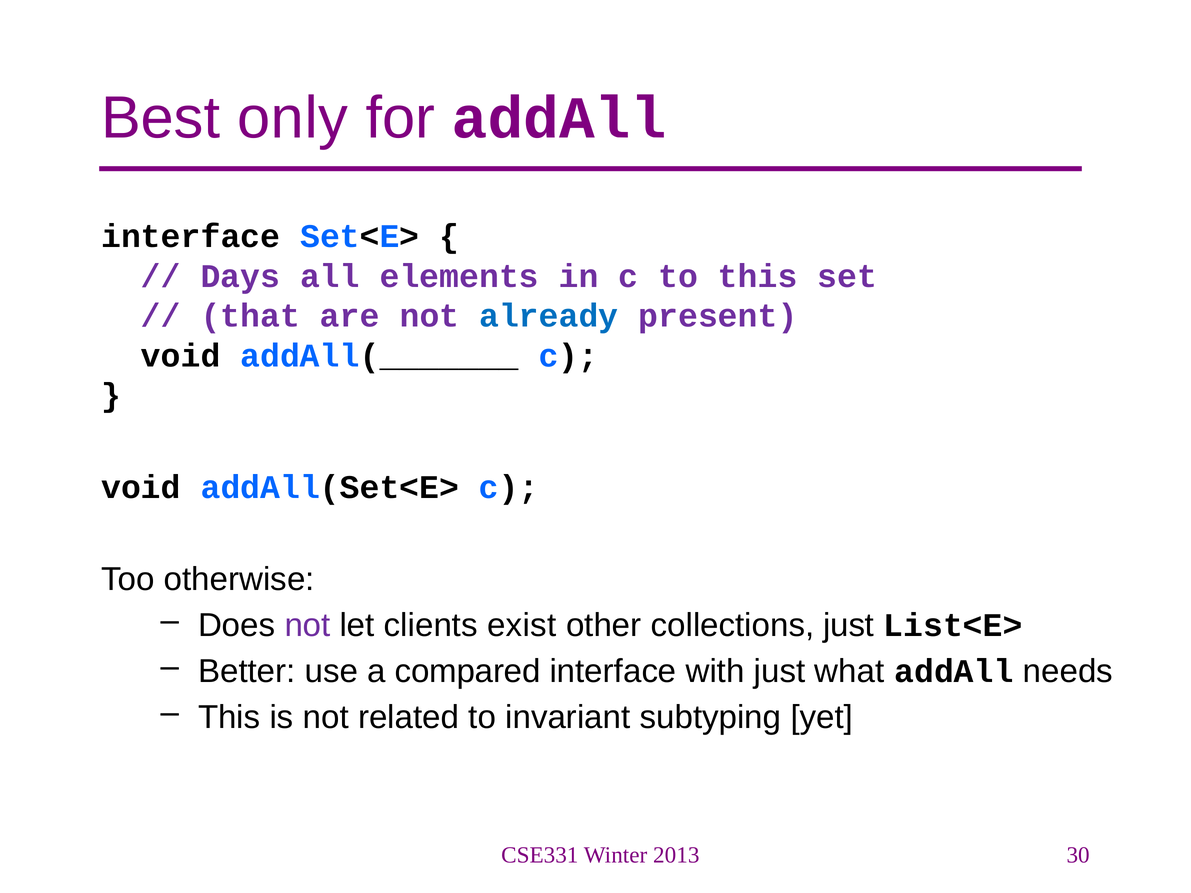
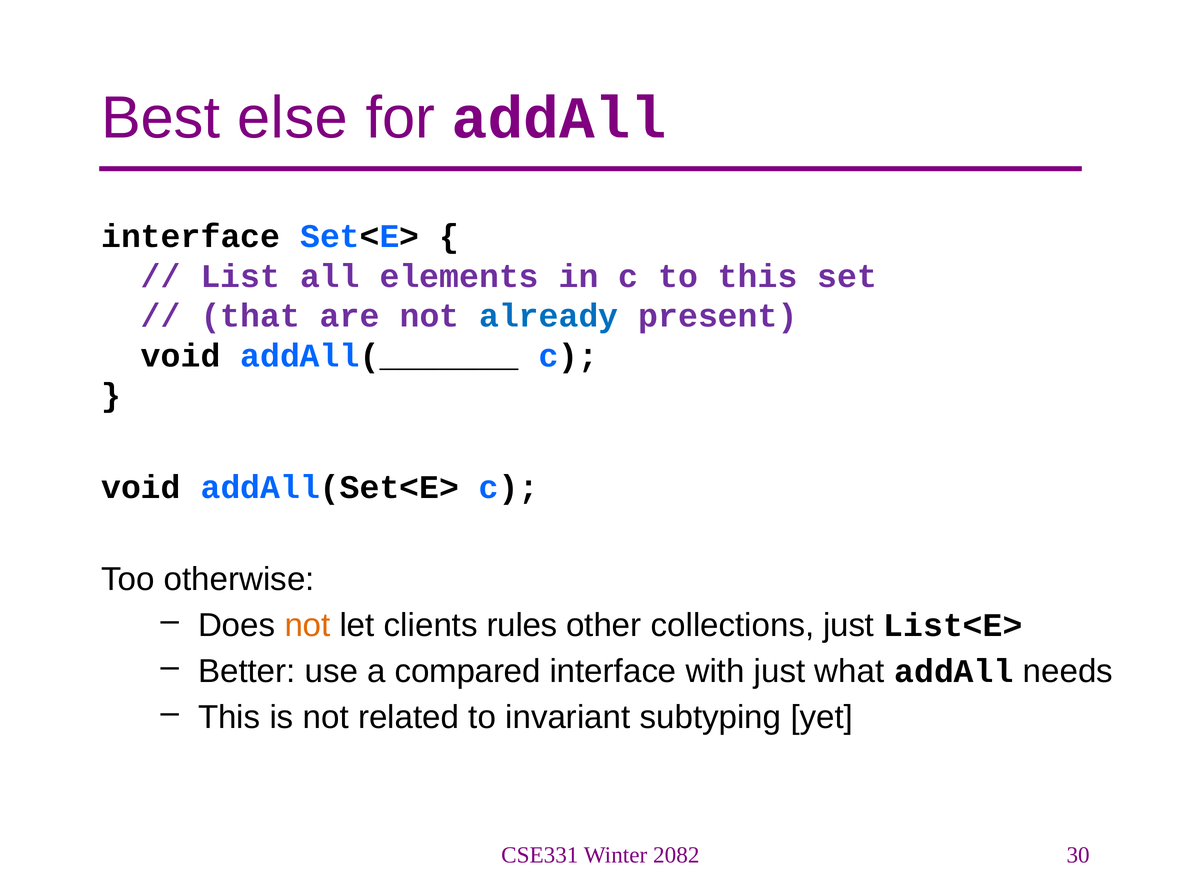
only: only -> else
Days: Days -> List
not at (308, 626) colour: purple -> orange
exist: exist -> rules
2013: 2013 -> 2082
